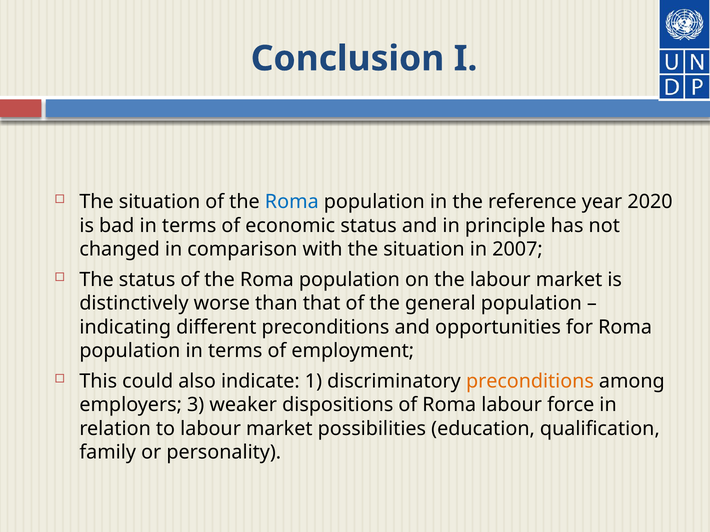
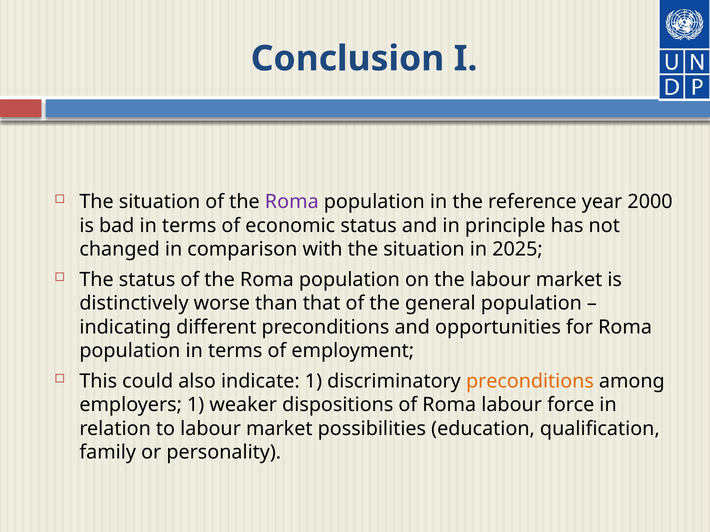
Roma at (292, 202) colour: blue -> purple
2020: 2020 -> 2000
2007: 2007 -> 2025
employers 3: 3 -> 1
